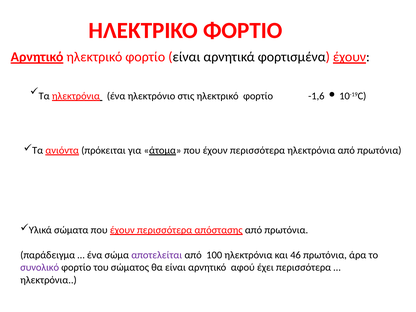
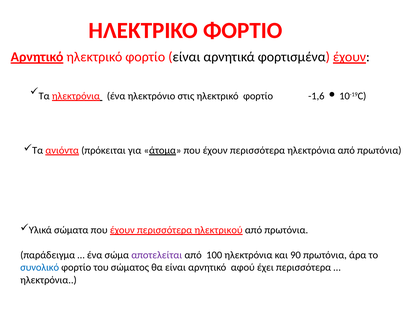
απόστασης: απόστασης -> ηλεκτρικού
46: 46 -> 90
συνολικό colour: purple -> blue
